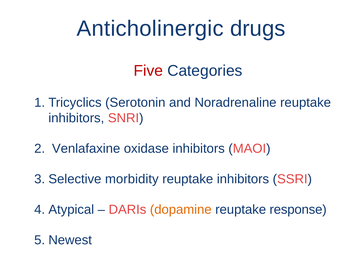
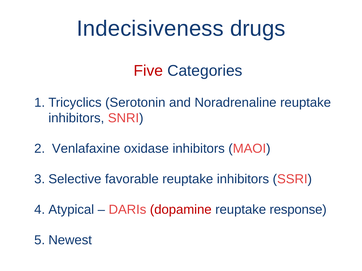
Anticholinergic: Anticholinergic -> Indecisiveness
morbidity: morbidity -> favorable
dopamine colour: orange -> red
